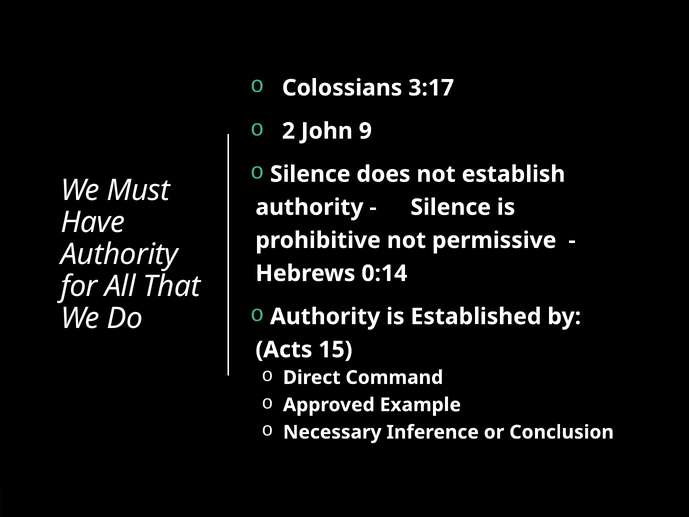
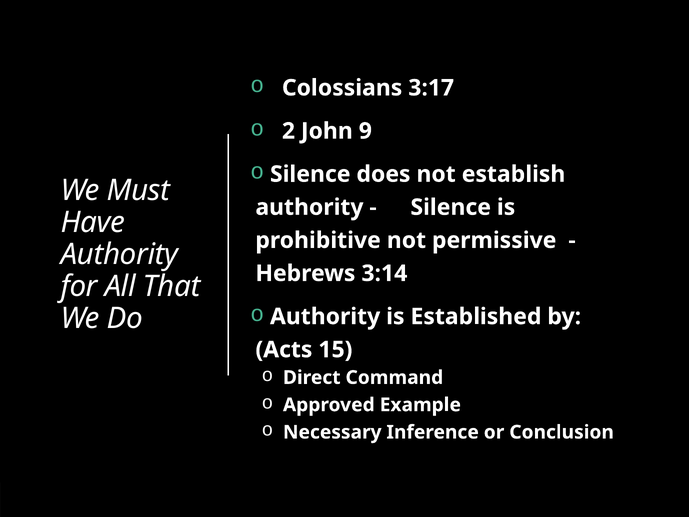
0:14: 0:14 -> 3:14
